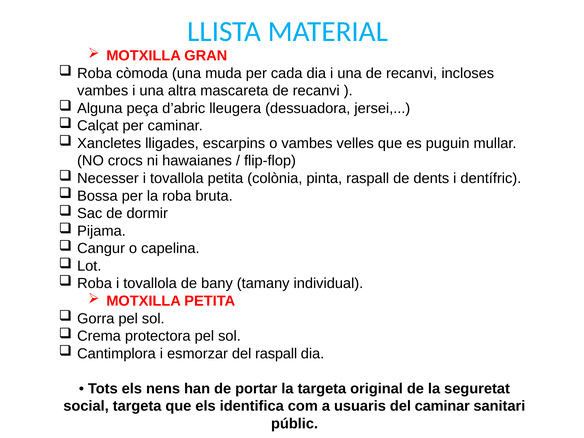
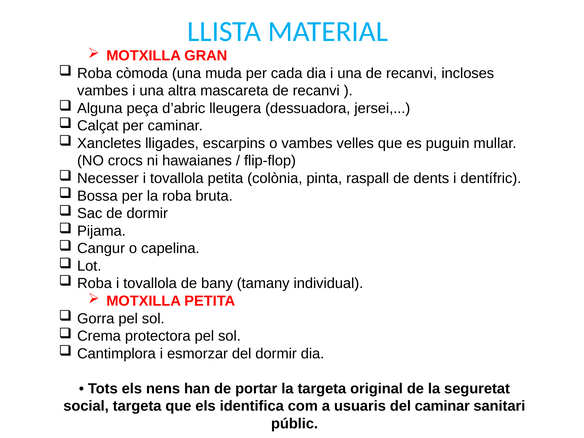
del raspall: raspall -> dormir
